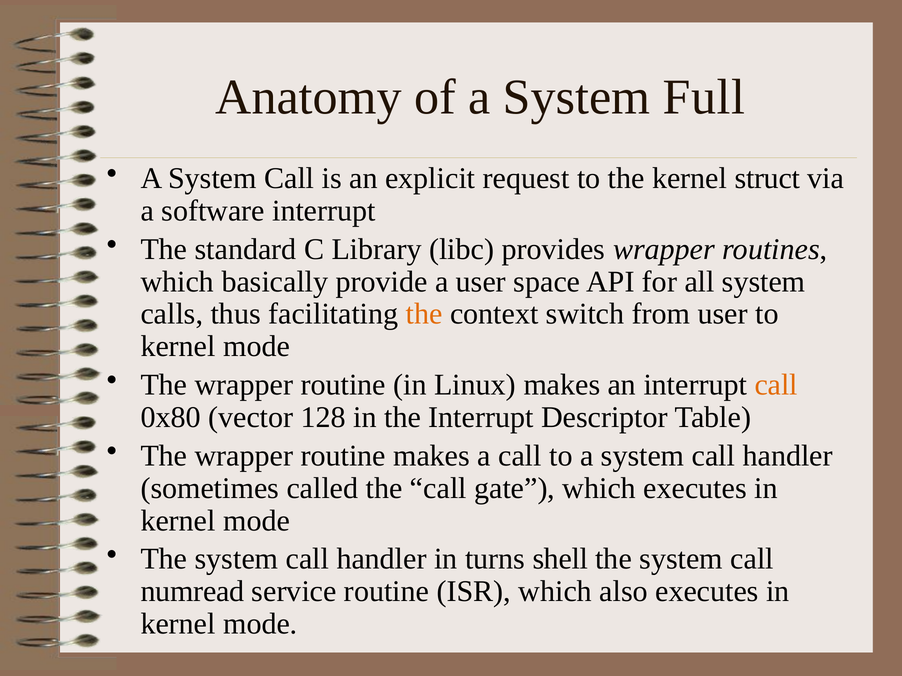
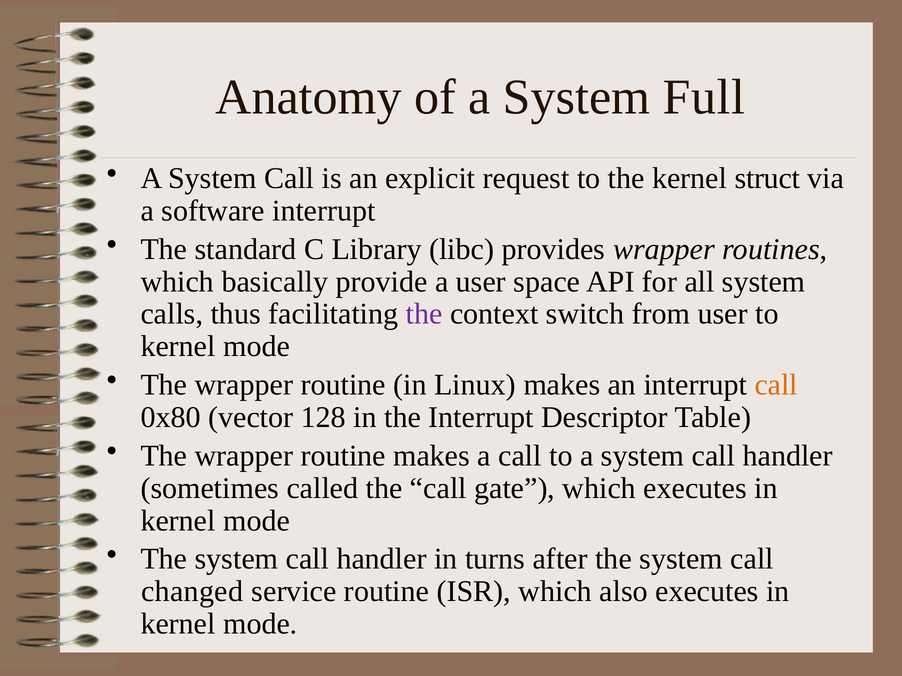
the at (424, 314) colour: orange -> purple
shell: shell -> after
numread: numread -> changed
